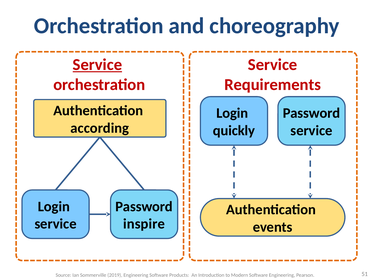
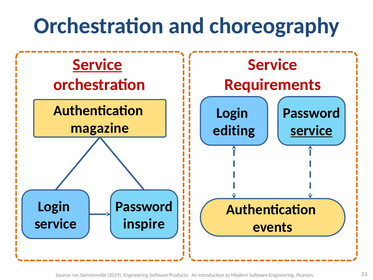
according: according -> magazine
quickly: quickly -> editing
service at (312, 131) underline: none -> present
